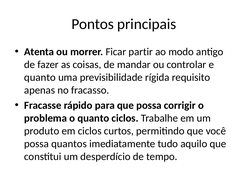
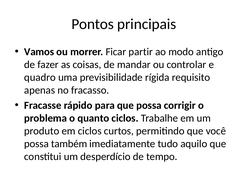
Atenta: Atenta -> Vamos
quanto at (40, 77): quanto -> quadro
quantos: quantos -> também
